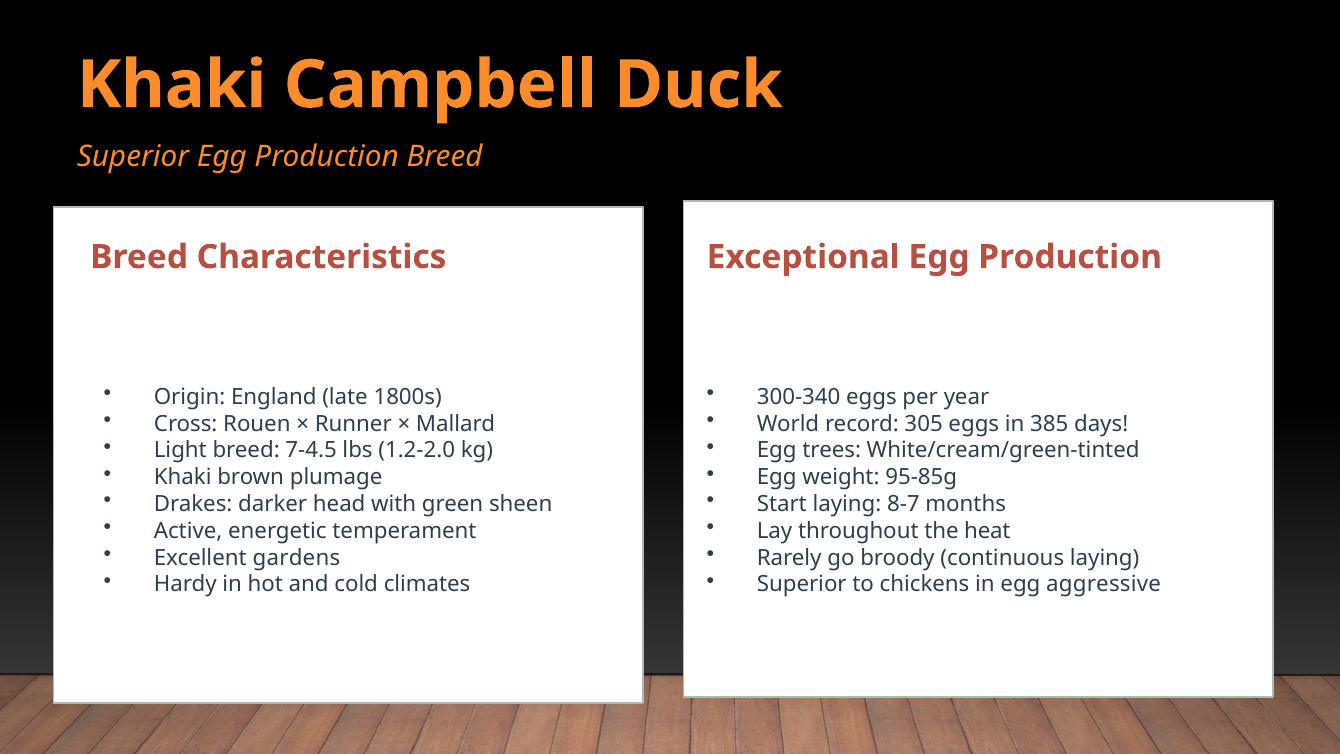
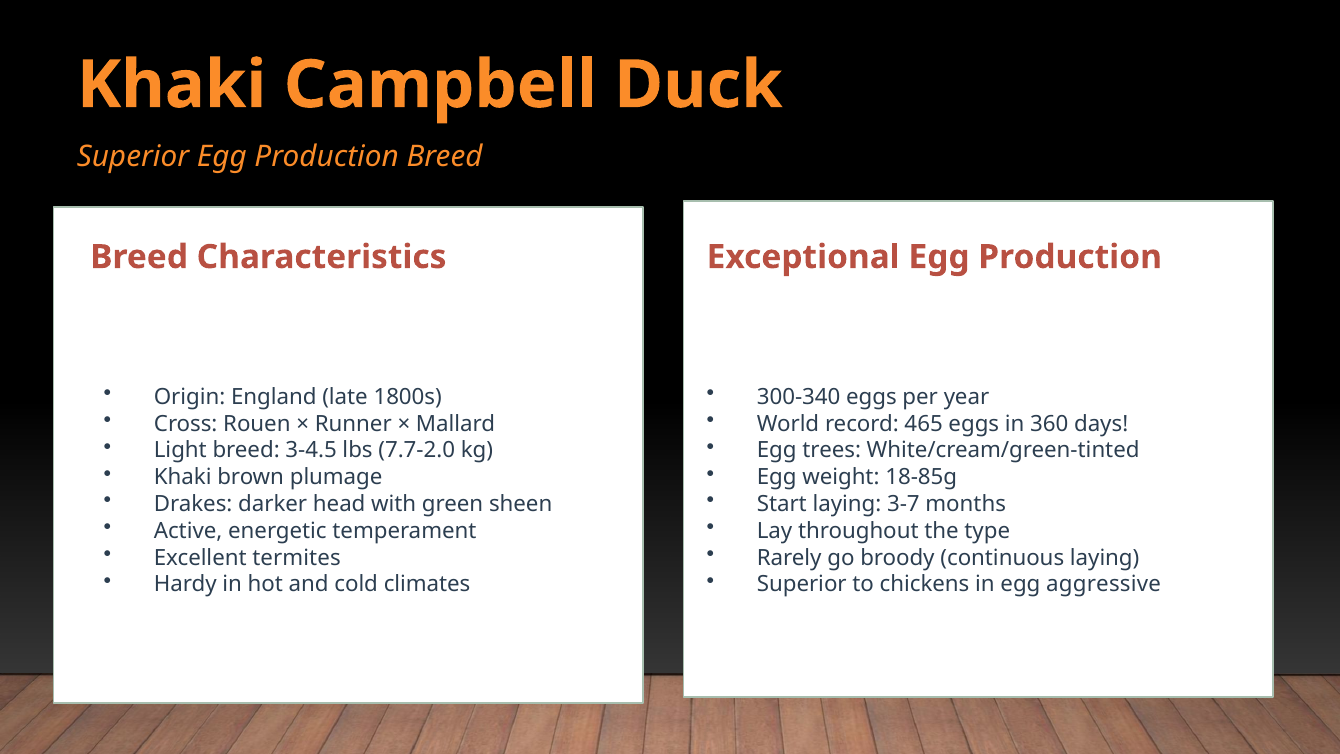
305: 305 -> 465
385: 385 -> 360
7-4.5: 7-4.5 -> 3-4.5
1.2-2.0: 1.2-2.0 -> 7.7-2.0
95-85g: 95-85g -> 18-85g
8-7: 8-7 -> 3-7
heat: heat -> type
gardens: gardens -> termites
